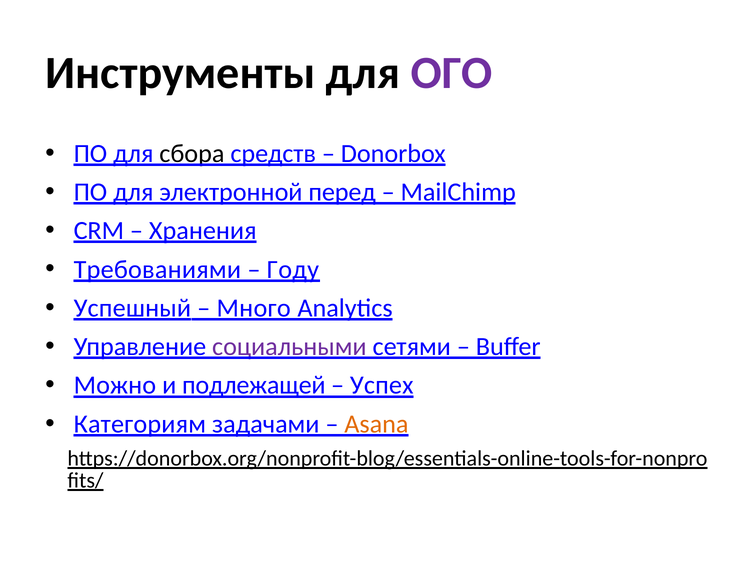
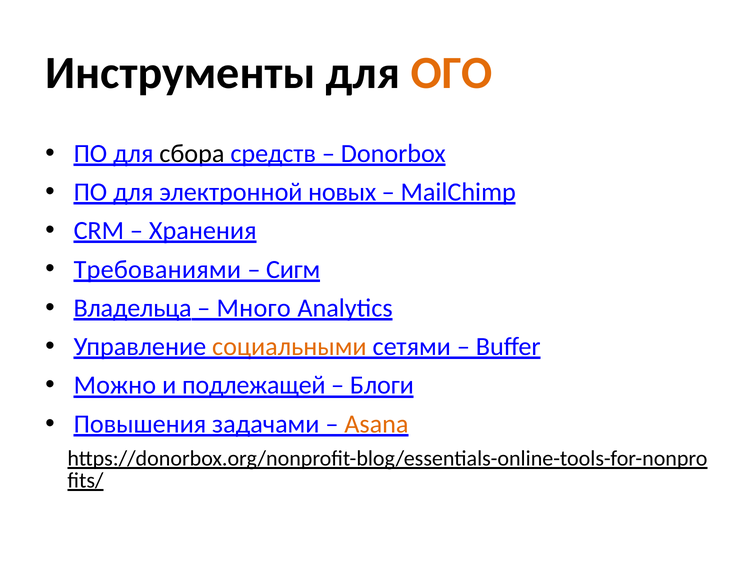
ОГО colour: purple -> orange
перед: перед -> новых
Году: Году -> Сигм
Успешный: Успешный -> Владельца
социальными colour: purple -> orange
Успех: Успех -> Блоги
Категориям: Категориям -> Повышения
